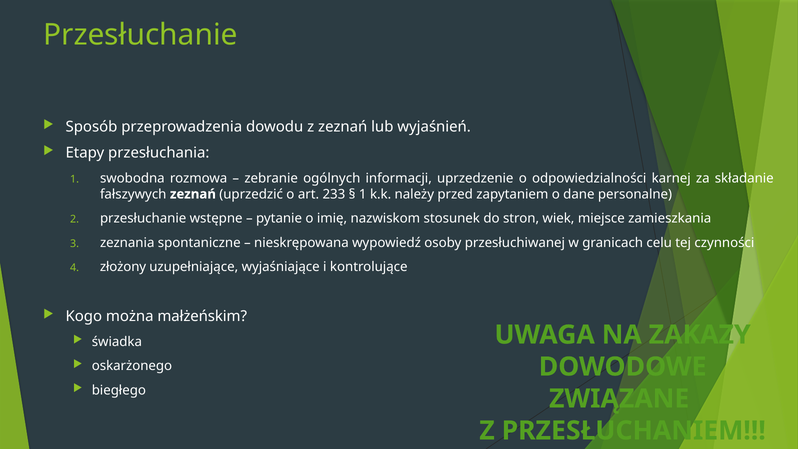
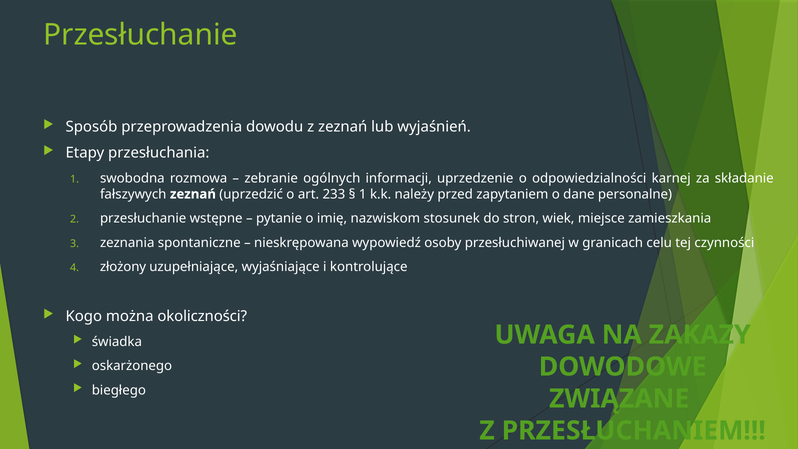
małżeńskim: małżeńskim -> okoliczności
